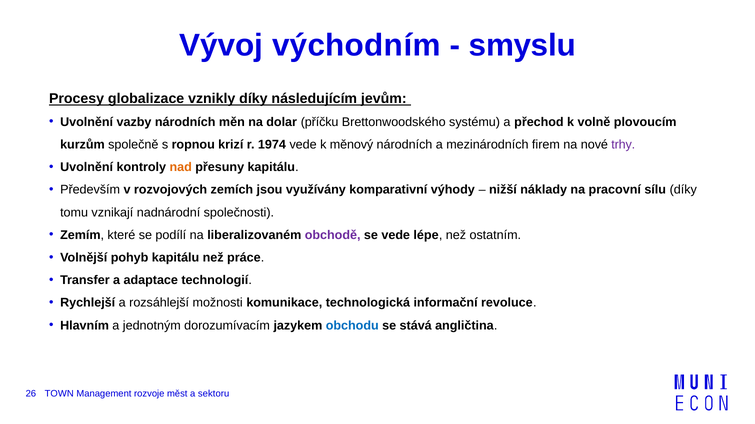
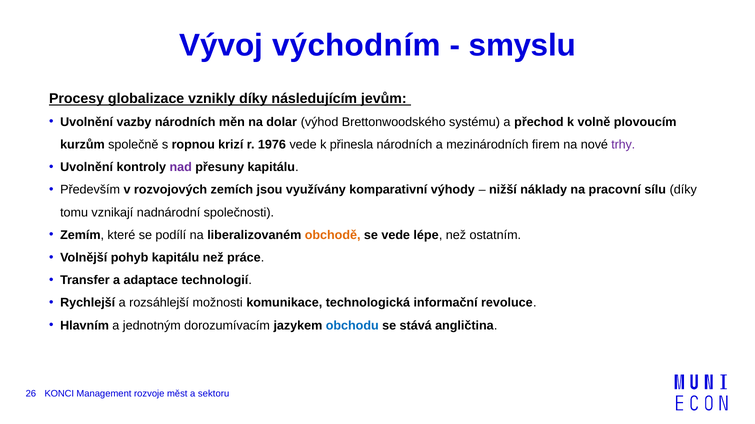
příčku: příčku -> výhod
1974: 1974 -> 1976
měnový: měnový -> přinesla
nad colour: orange -> purple
obchodě colour: purple -> orange
TOWN: TOWN -> KONCI
